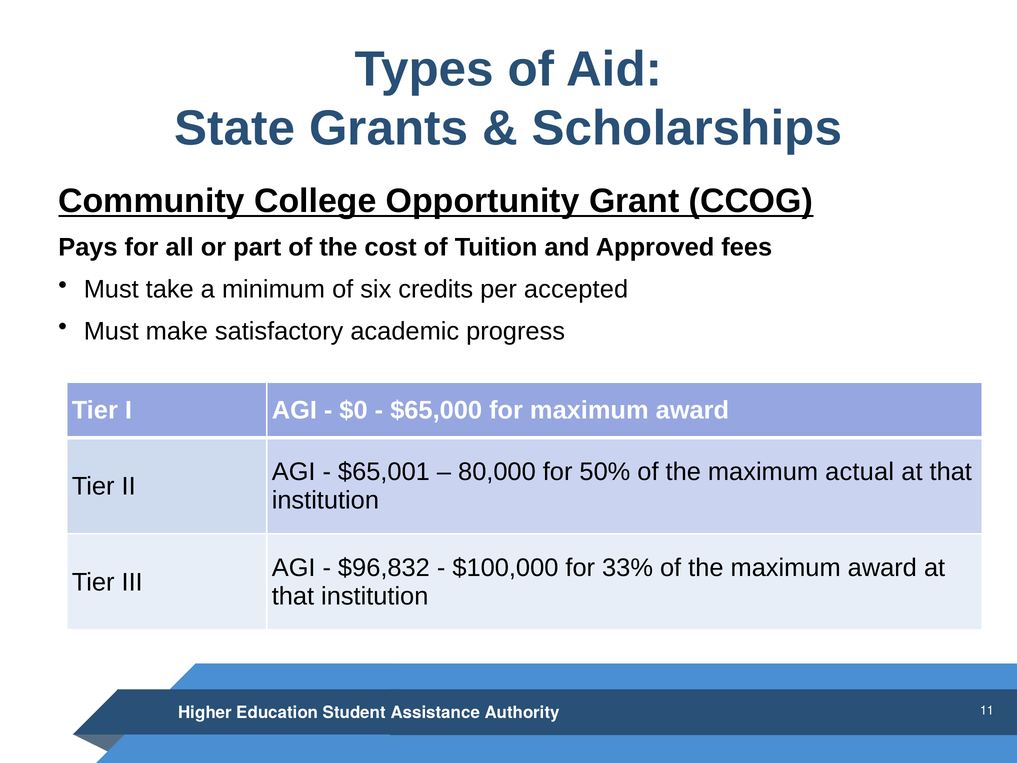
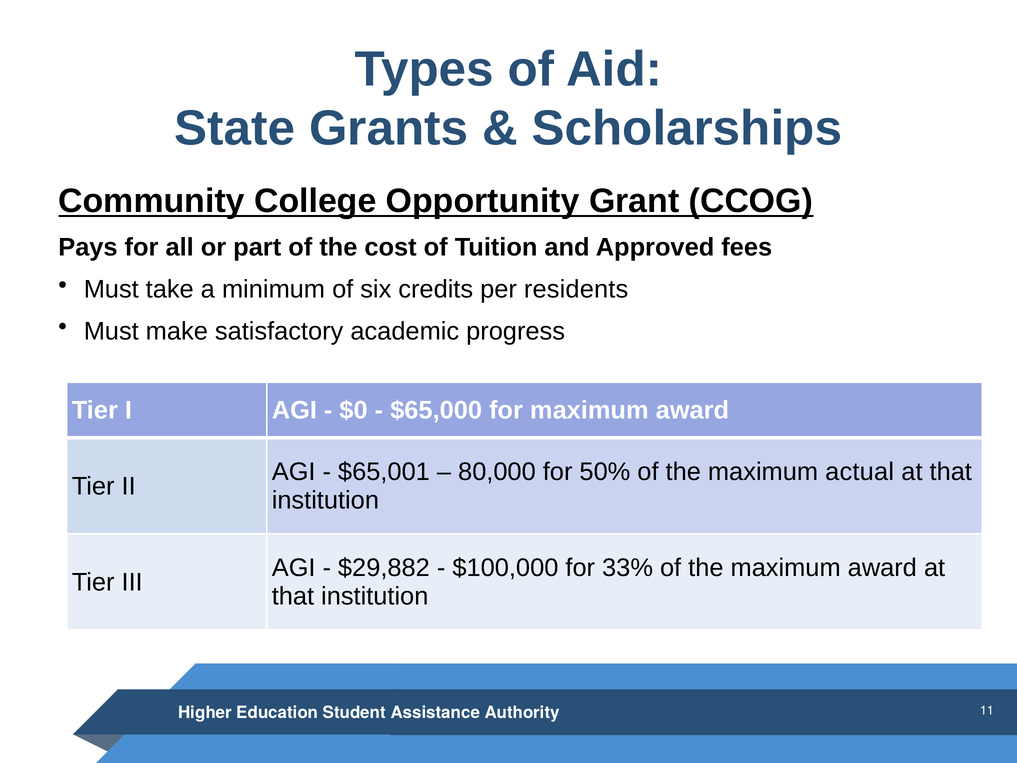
accepted: accepted -> residents
$96,832: $96,832 -> $29,882
